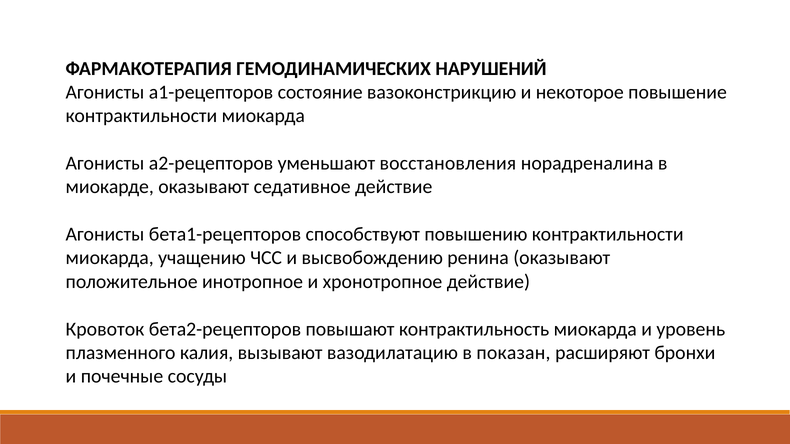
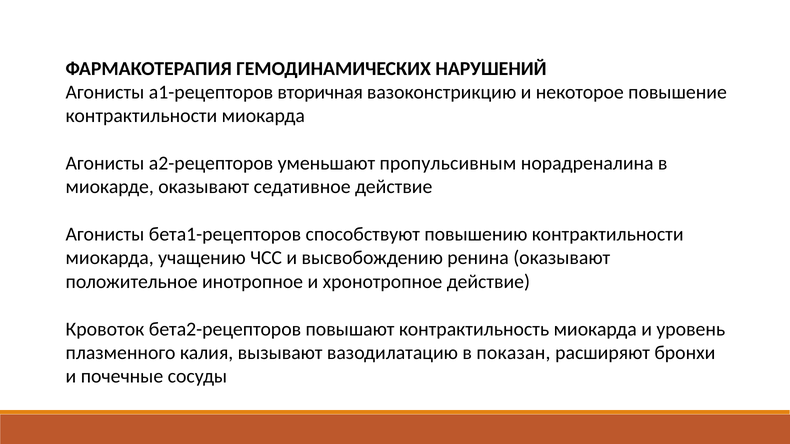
состояние: состояние -> вторичная
восстановления: восстановления -> пропульсивным
